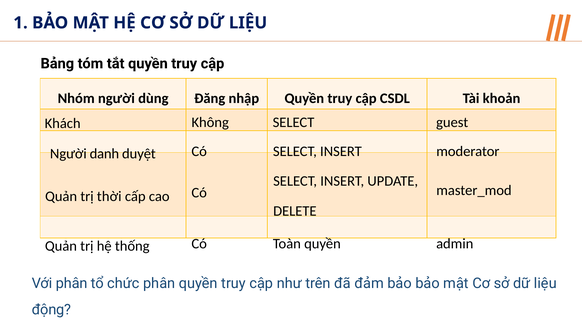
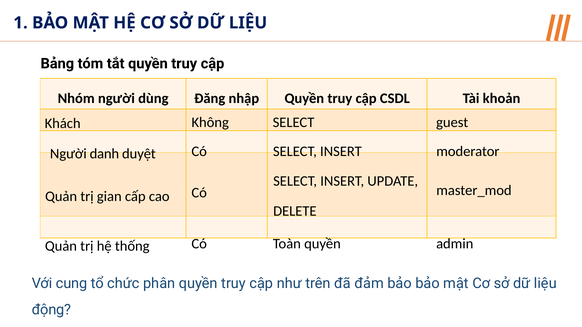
thời: thời -> gian
Với phân: phân -> cung
